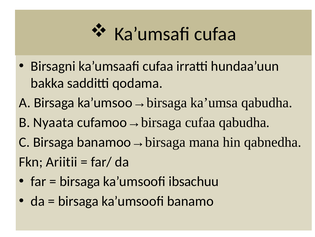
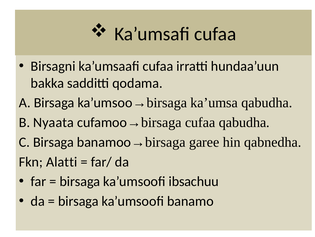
mana: mana -> garee
Ariitii: Ariitii -> Alatti
